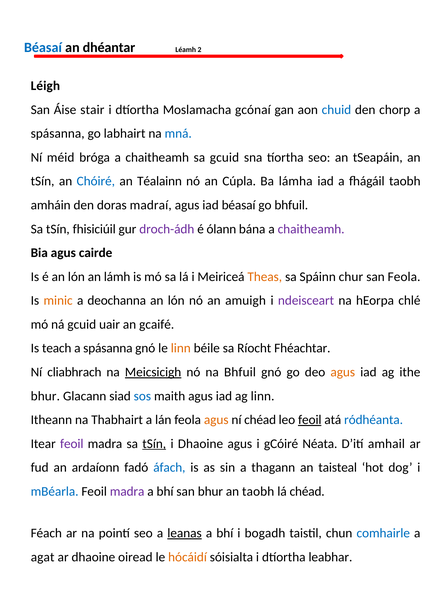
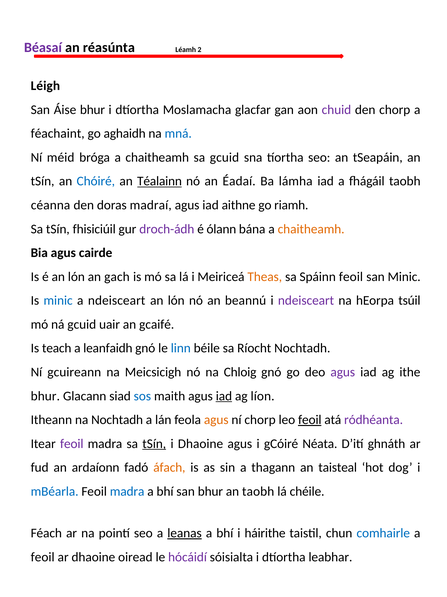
Béasaí at (43, 48) colour: blue -> purple
dhéantar: dhéantar -> réasúnta
Áise stair: stair -> bhur
gcónaí: gcónaí -> glacfar
chuid colour: blue -> purple
spásanna at (58, 133): spásanna -> féachaint
labhairt: labhairt -> aghaidh
Téalainn underline: none -> present
Cúpla: Cúpla -> Éadaí
amháin: amháin -> céanna
iad béasaí: béasaí -> aithne
go bhfuil: bhfuil -> riamh
chaitheamh at (311, 229) colour: purple -> orange
lámh: lámh -> gach
Spáinn chur: chur -> feoil
san Feola: Feola -> Minic
minic at (58, 300) colour: orange -> blue
a deochanna: deochanna -> ndeisceart
amuigh: amuigh -> beannú
chlé: chlé -> tsúil
spásanna at (108, 348): spásanna -> leanfaidh
linn at (181, 348) colour: orange -> blue
Ríocht Fhéachtar: Fhéachtar -> Nochtadh
cliabhrach: cliabhrach -> gcuireann
Meicsicigh underline: present -> none
na Bhfuil: Bhfuil -> Chloig
agus at (343, 372) colour: orange -> purple
iad at (224, 395) underline: none -> present
ag linn: linn -> líon
na Thabhairt: Thabhairt -> Nochtadh
ní chéad: chéad -> chorp
ródhéanta colour: blue -> purple
amhail: amhail -> ghnáth
áfach colour: blue -> orange
madra at (127, 491) colour: purple -> blue
lá chéad: chéad -> chéile
bogadh: bogadh -> háirithe
agat at (43, 556): agat -> feoil
hócáidí colour: orange -> purple
